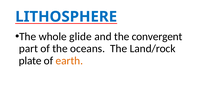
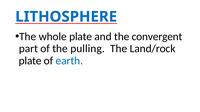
whole glide: glide -> plate
oceans: oceans -> pulling
earth colour: orange -> blue
